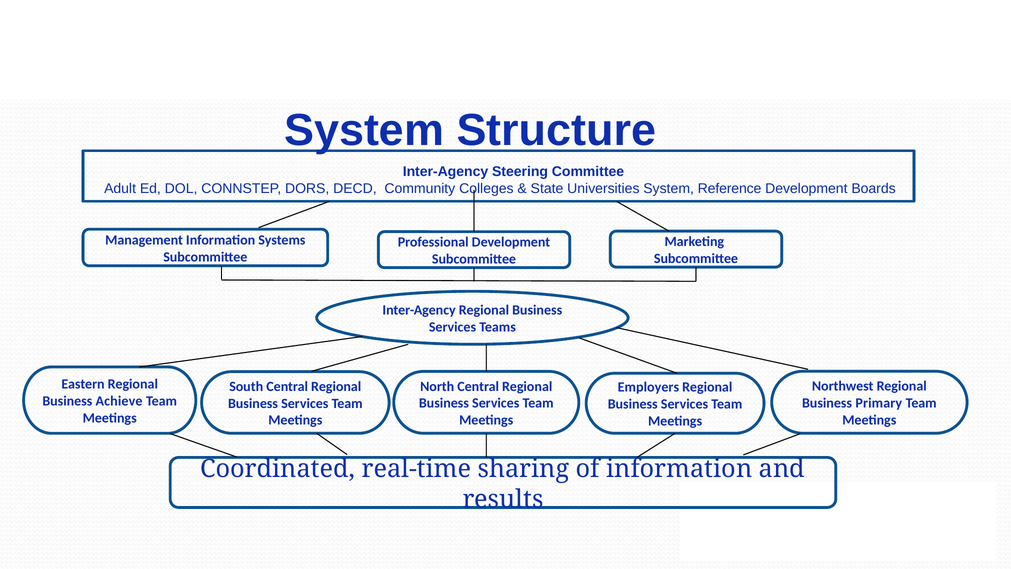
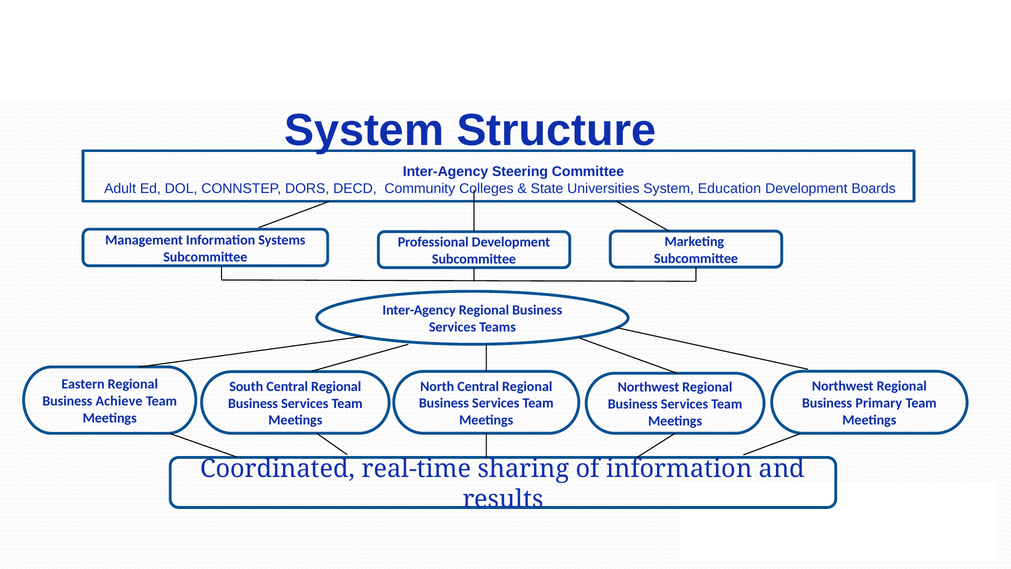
Reference: Reference -> Education
Employers at (648, 387): Employers -> Northwest
